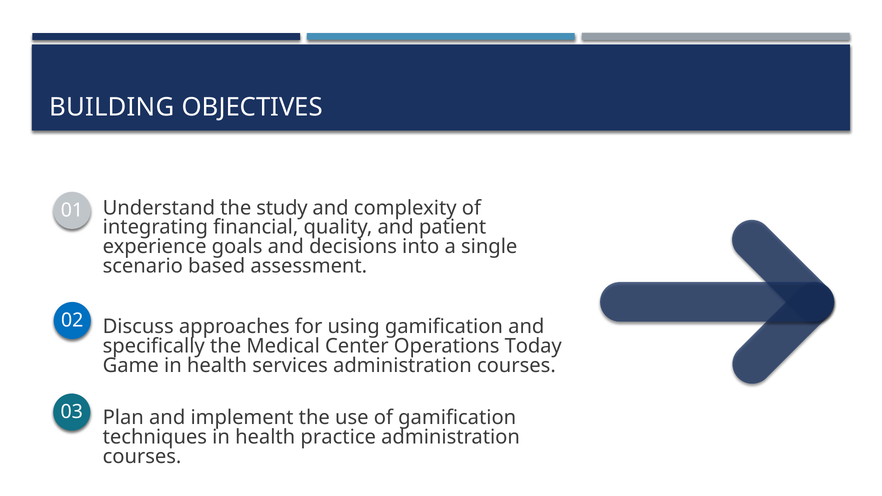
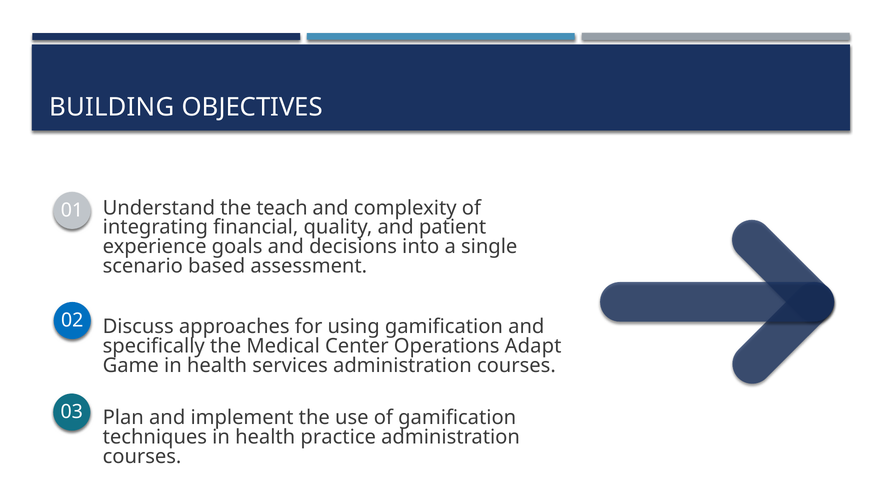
study: study -> teach
Today: Today -> Adapt
